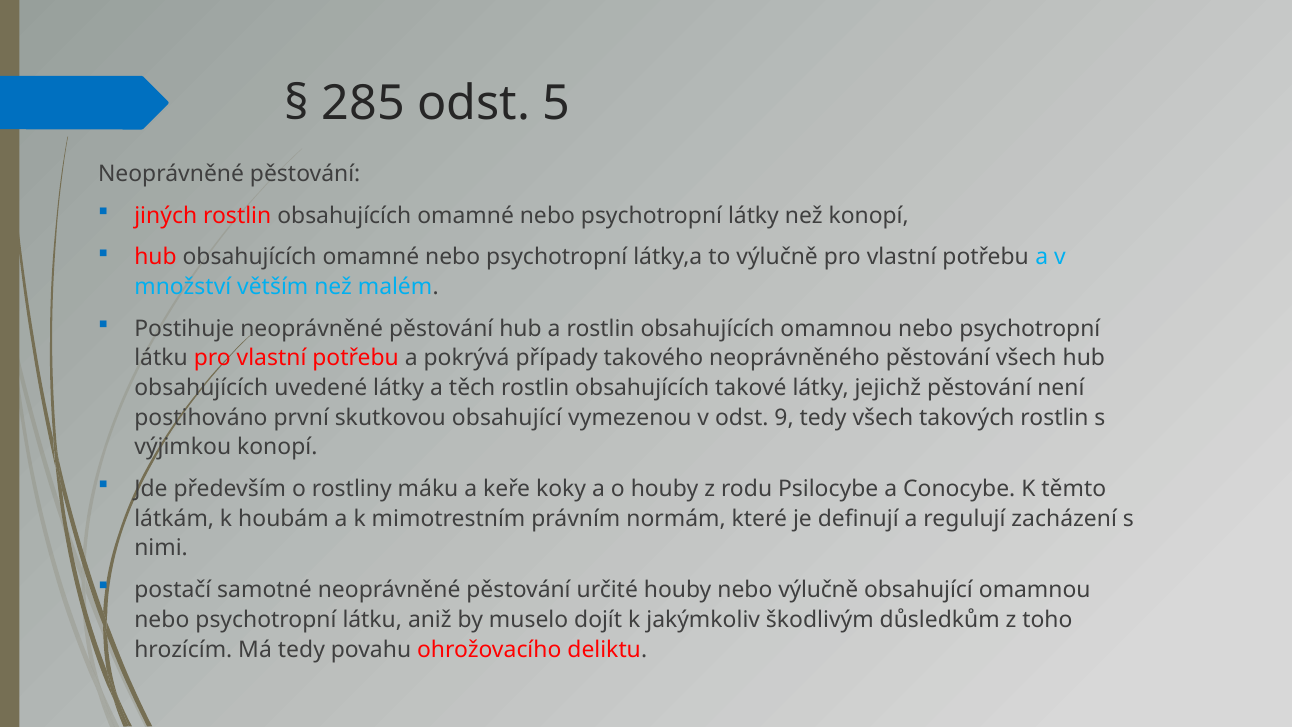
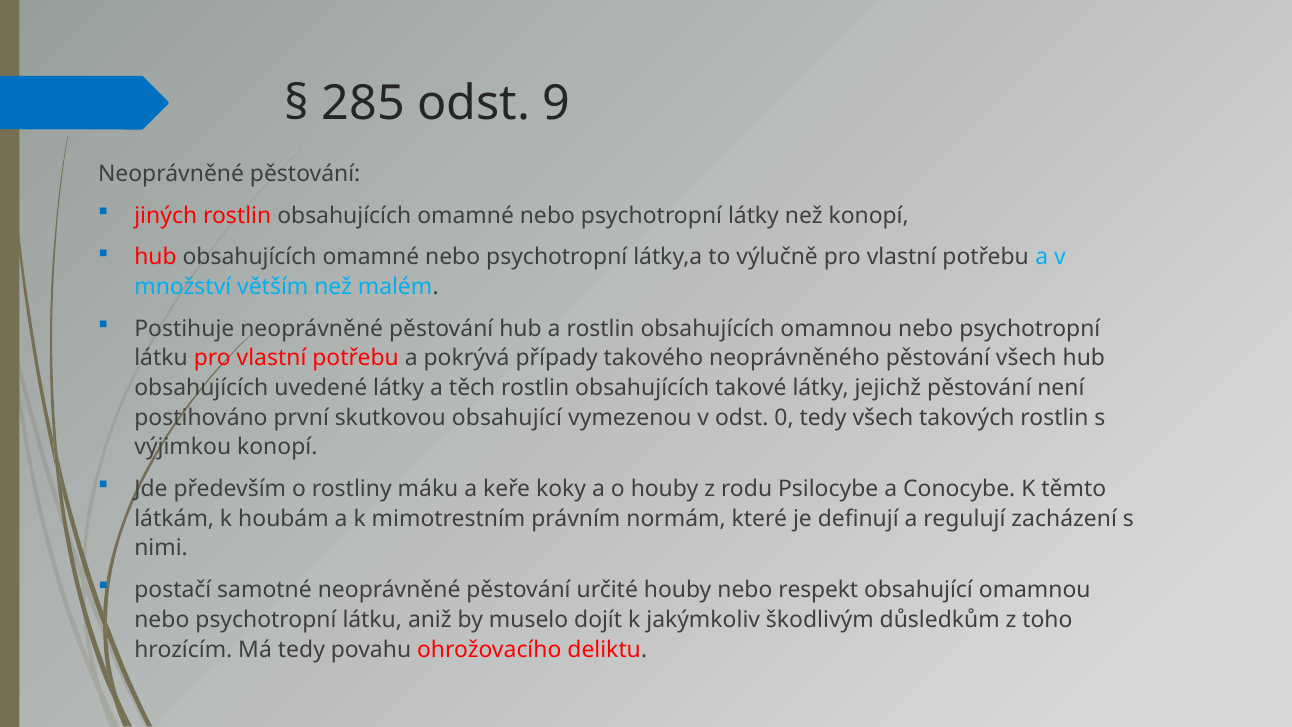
5: 5 -> 9
9: 9 -> 0
nebo výlučně: výlučně -> respekt
